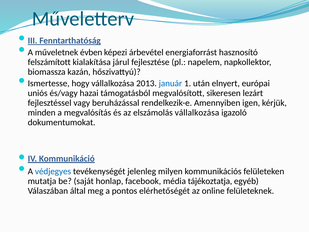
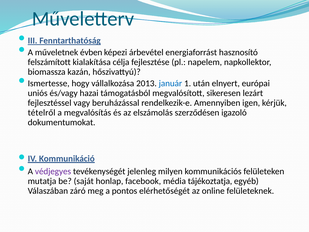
járul: járul -> célja
minden: minden -> tételről
elszámolás vállalkozása: vállalkozása -> szerződésen
védjegyes colour: blue -> purple
által: által -> záró
